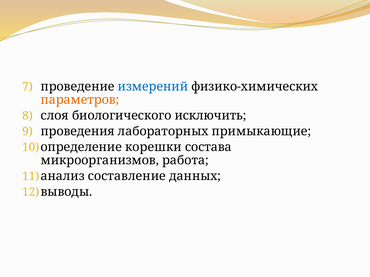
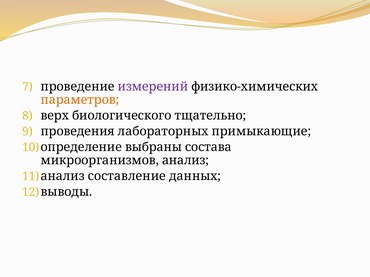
измерений colour: blue -> purple
слоя: слоя -> верх
исключить: исключить -> тщательно
корешки: корешки -> выбраны
работа: работа -> анализ
